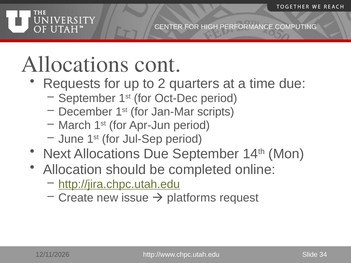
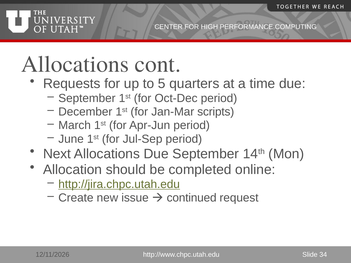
2: 2 -> 5
platforms: platforms -> continued
